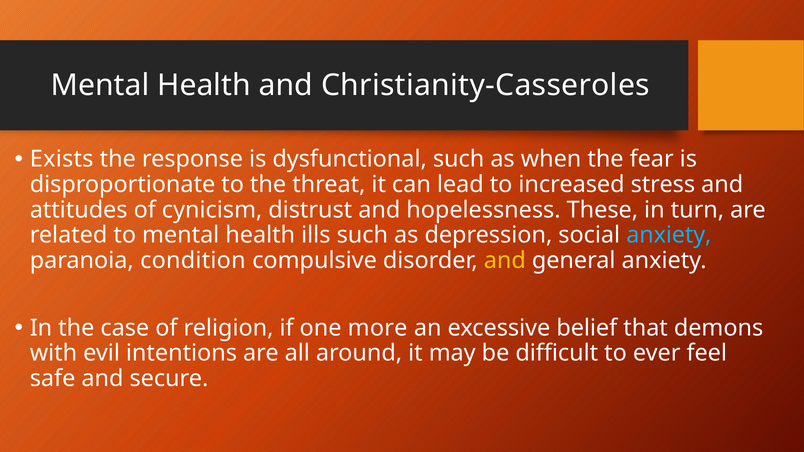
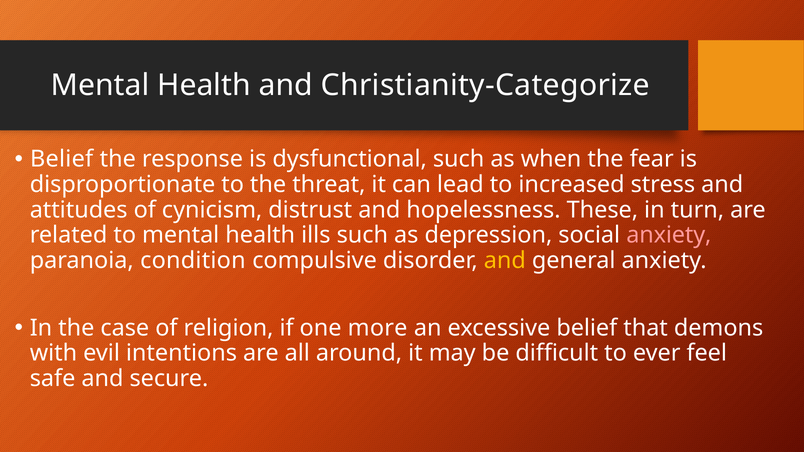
Christianity-Casseroles: Christianity-Casseroles -> Christianity-Categorize
Exists at (62, 159): Exists -> Belief
anxiety at (669, 235) colour: light blue -> pink
